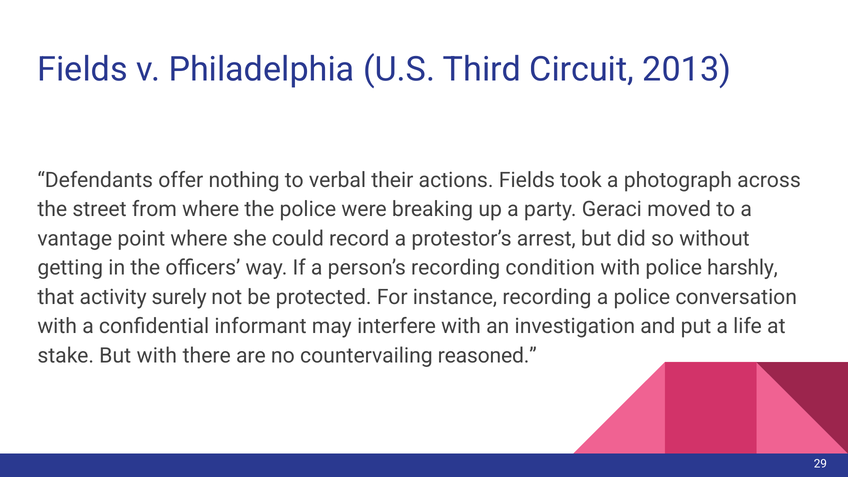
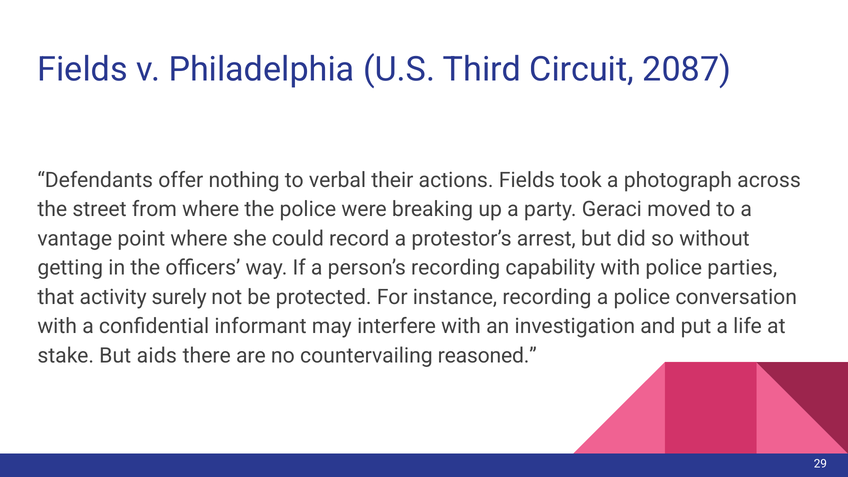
2013: 2013 -> 2087
condition: condition -> capability
harshly: harshly -> parties
But with: with -> aids
